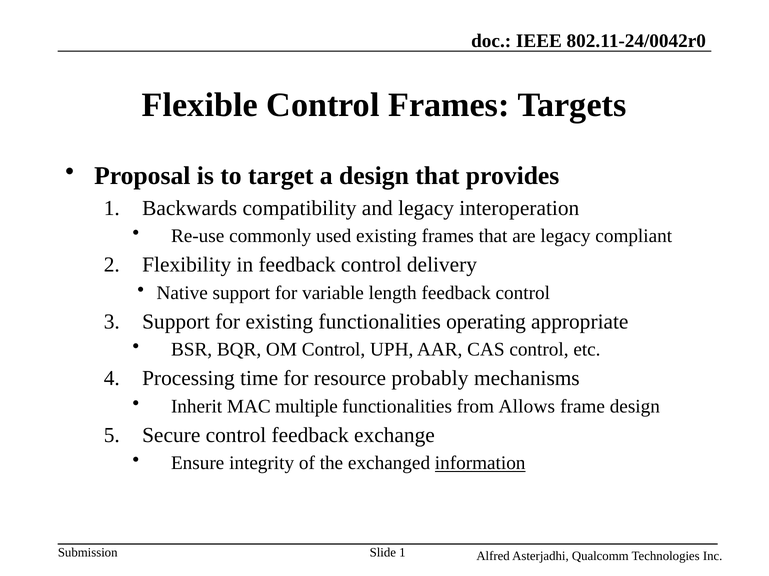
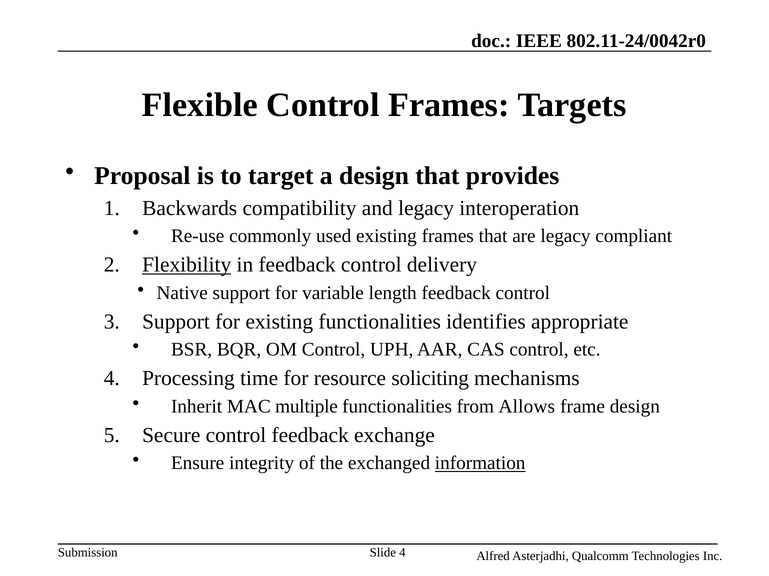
Flexibility underline: none -> present
operating: operating -> identifies
probably: probably -> soliciting
Slide 1: 1 -> 4
